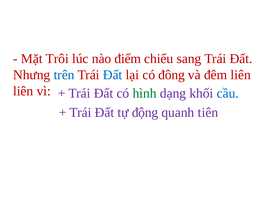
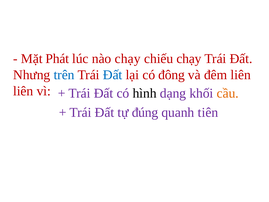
Trôi: Trôi -> Phát
nào điểm: điểm -> chạy
chiếu sang: sang -> chạy
hình colour: green -> black
cầu colour: blue -> orange
động: động -> đúng
